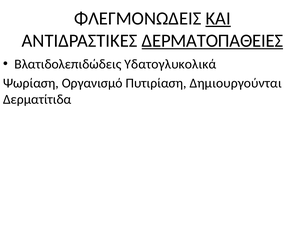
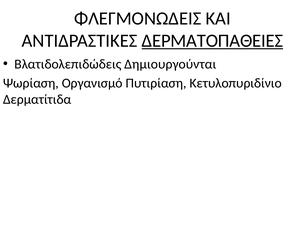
ΚΑΙ underline: present -> none
Υδατογλυκολικά: Υδατογλυκολικά -> Δημιουργούνται
Δημιουργούνται: Δημιουργούνται -> Κετυλοπυριδίνιο
